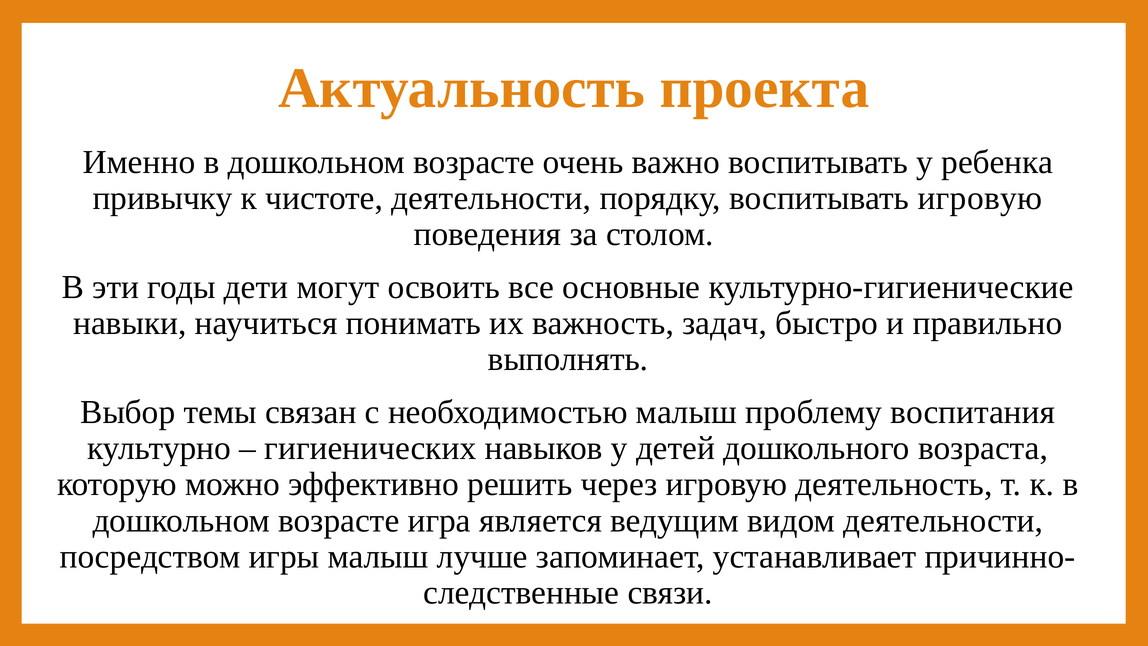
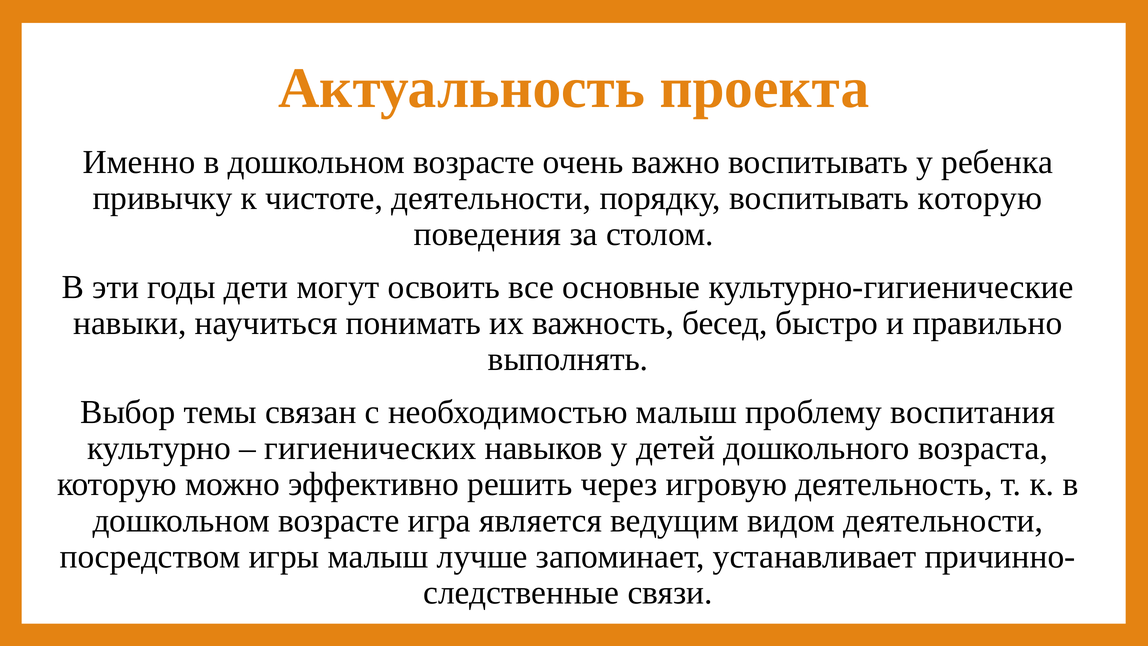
воспитывать игровую: игровую -> которую
задач: задач -> бесед
